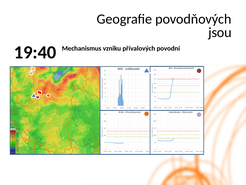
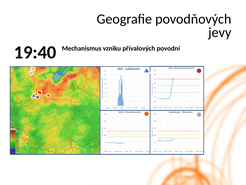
jsou: jsou -> jevy
